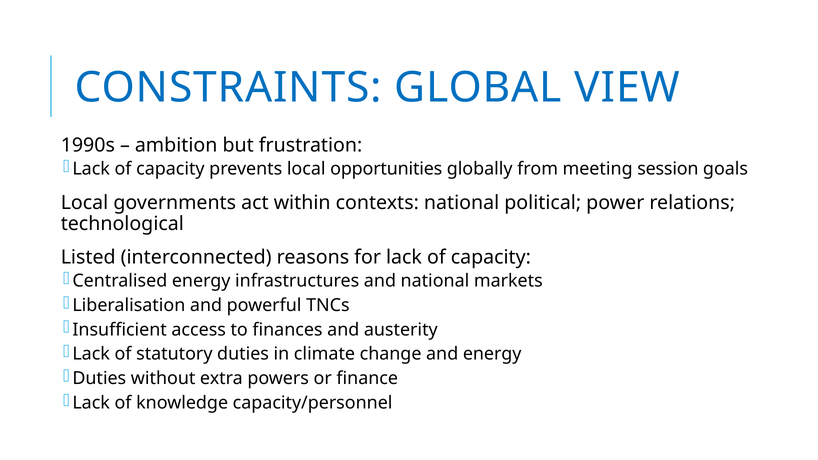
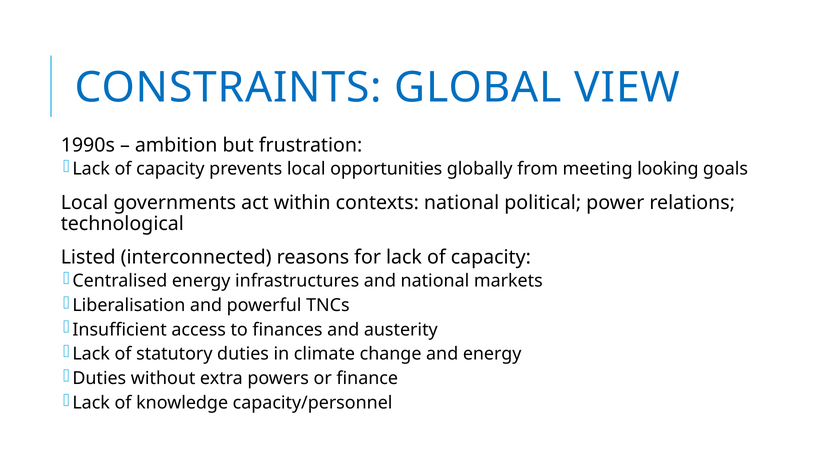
session: session -> looking
